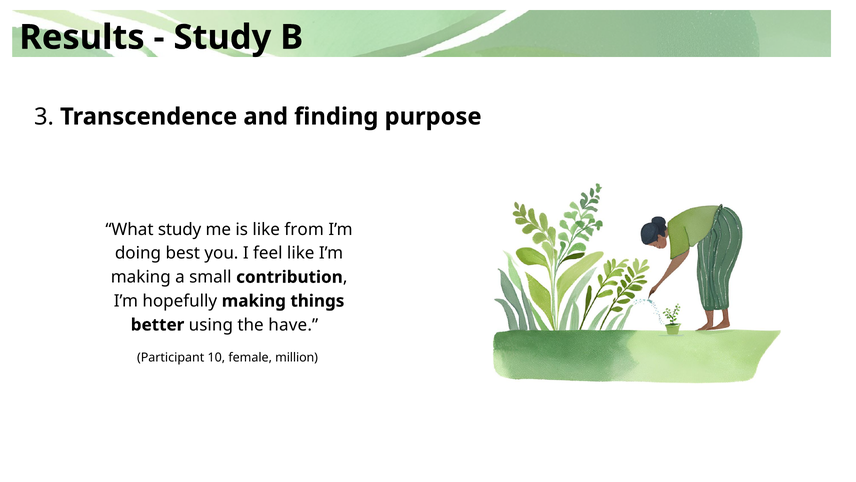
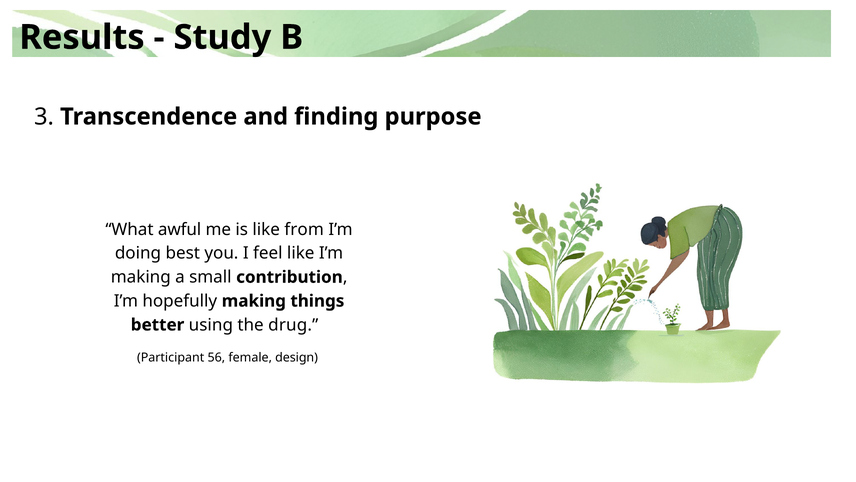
What study: study -> awful
have: have -> drug
10: 10 -> 56
million: million -> design
